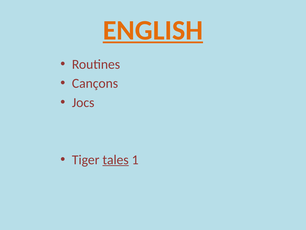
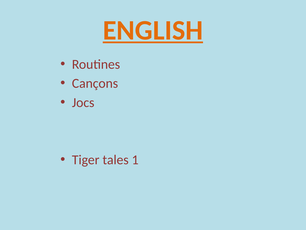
tales underline: present -> none
